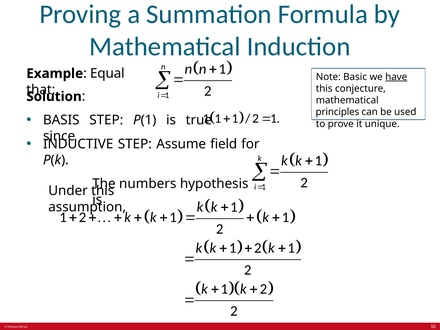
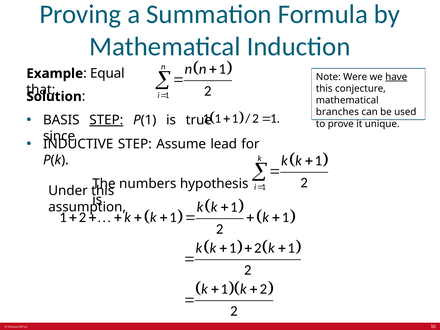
Basic: Basic -> Were
principles: principles -> branches
STEP at (106, 120) underline: none -> present
field: field -> lead
